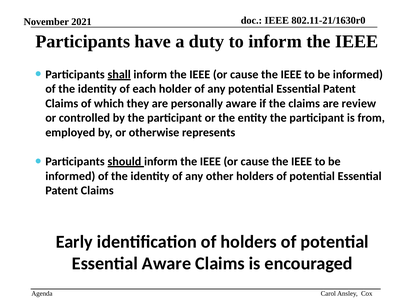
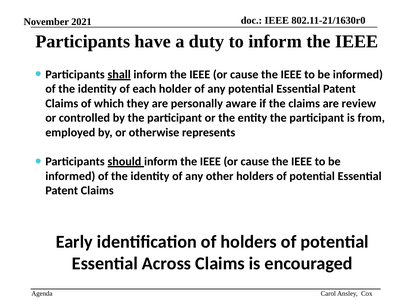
Essential Aware: Aware -> Across
